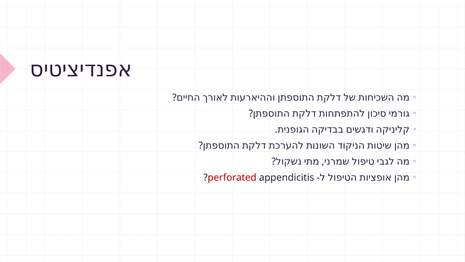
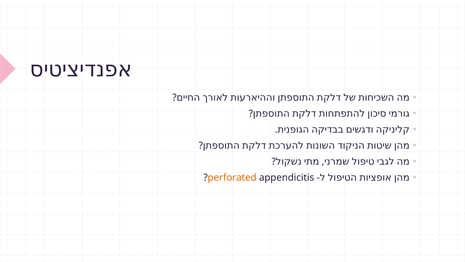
perforated colour: red -> orange
